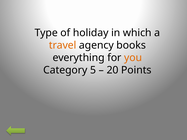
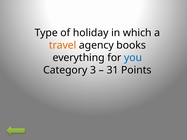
you colour: orange -> blue
5: 5 -> 3
20: 20 -> 31
